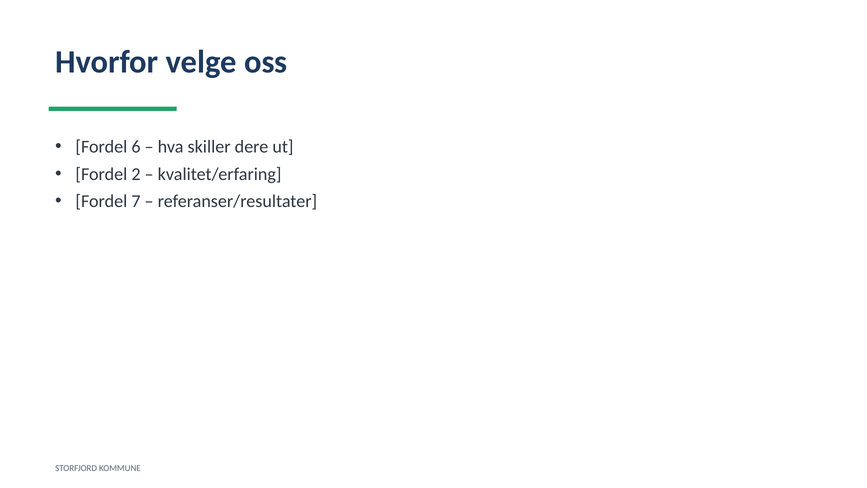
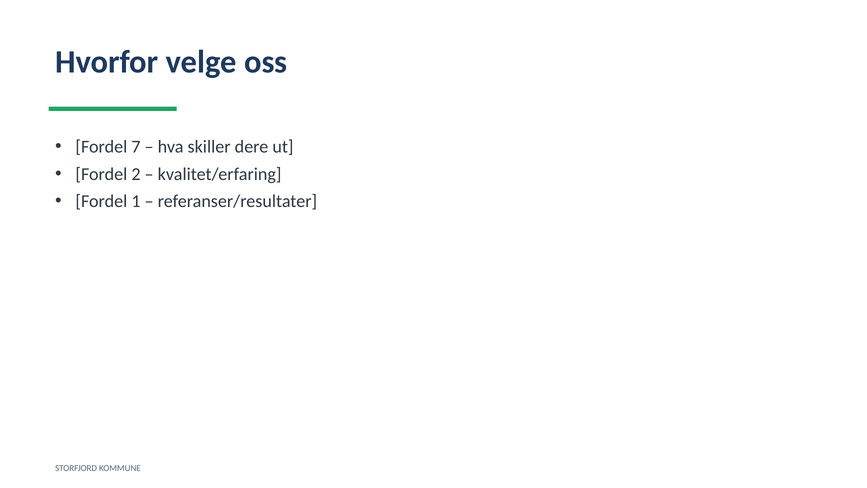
6: 6 -> 7
7: 7 -> 1
